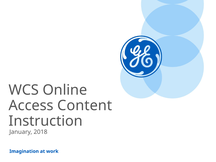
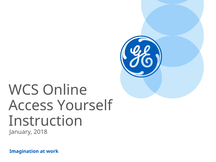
Content: Content -> Yourself
